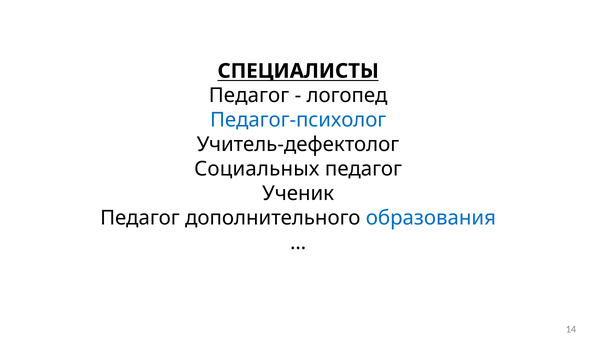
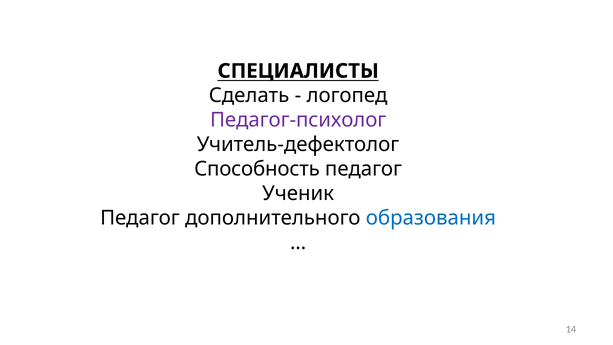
Педагог at (249, 95): Педагог -> Сделать
Педагог-психолог colour: blue -> purple
Социальных: Социальных -> Способность
